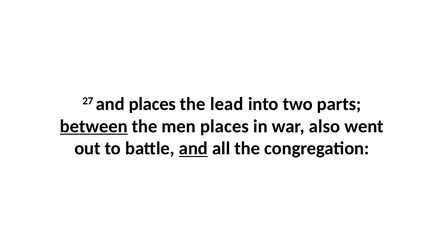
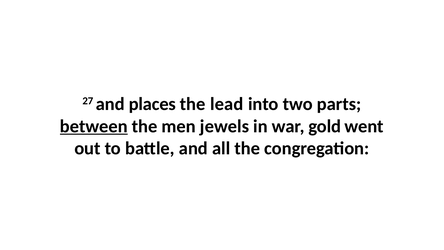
men places: places -> jewels
also: also -> gold
and at (193, 148) underline: present -> none
